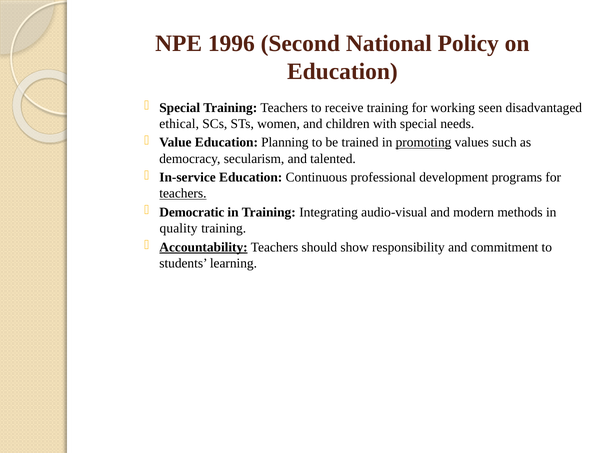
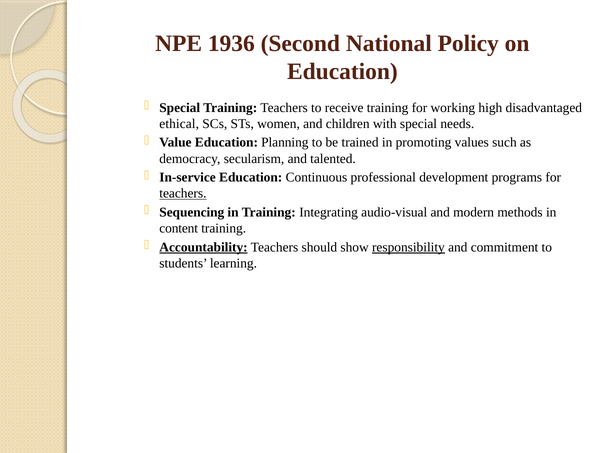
1996: 1996 -> 1936
seen: seen -> high
promoting underline: present -> none
Democratic: Democratic -> Sequencing
quality: quality -> content
responsibility underline: none -> present
